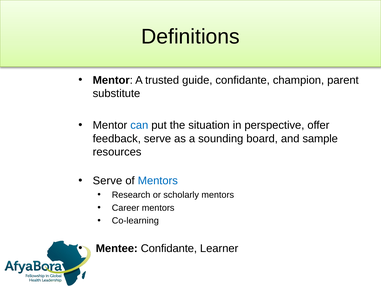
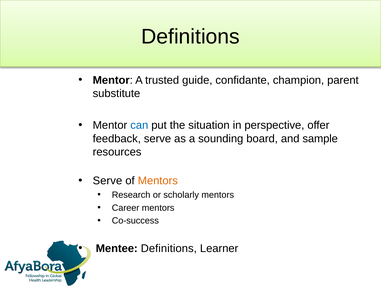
Mentors at (158, 181) colour: blue -> orange
Co-learning: Co-learning -> Co-success
Mentee Confidante: Confidante -> Definitions
